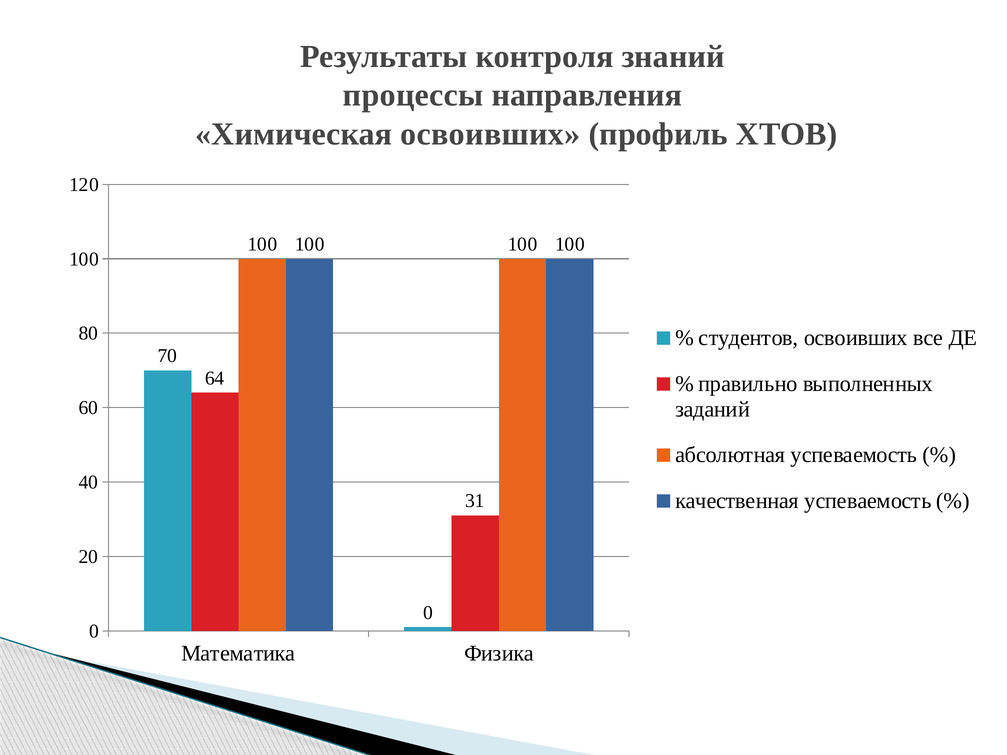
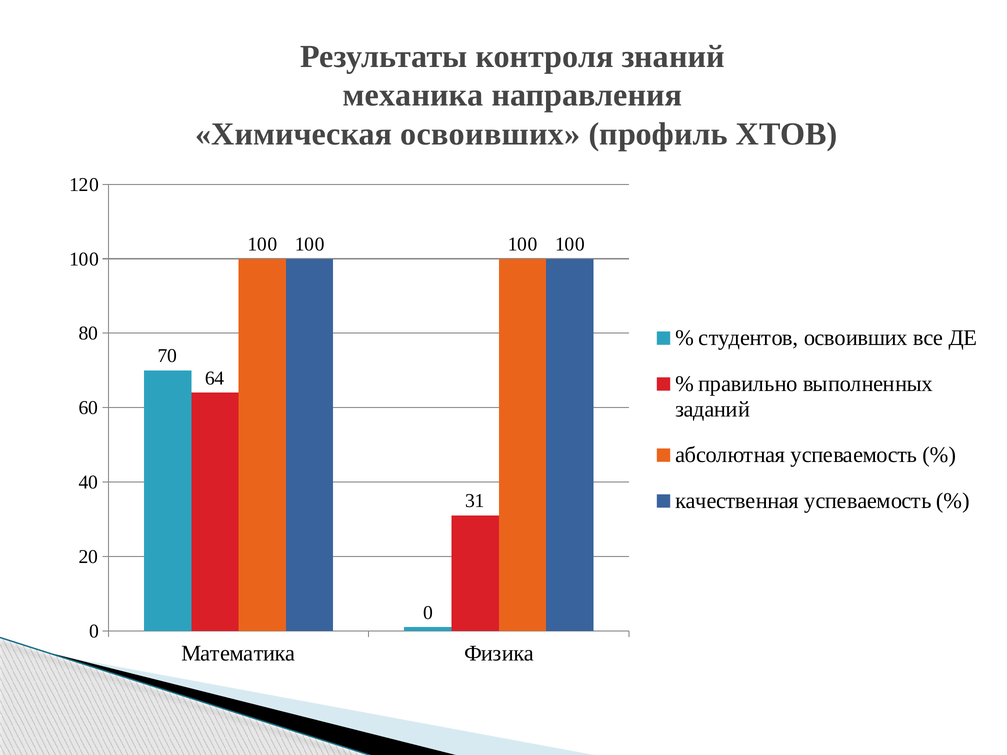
процессы: процессы -> механика
